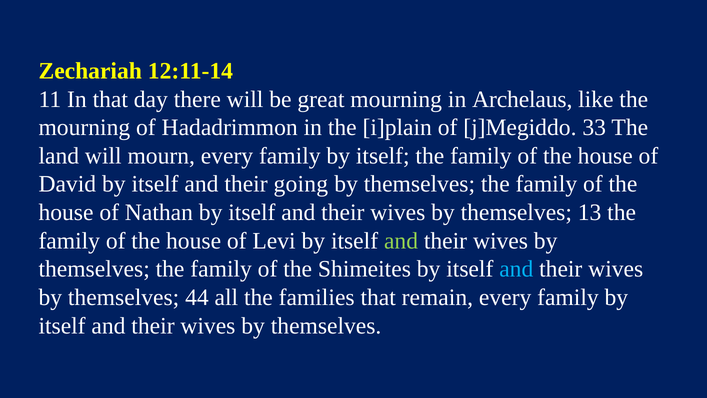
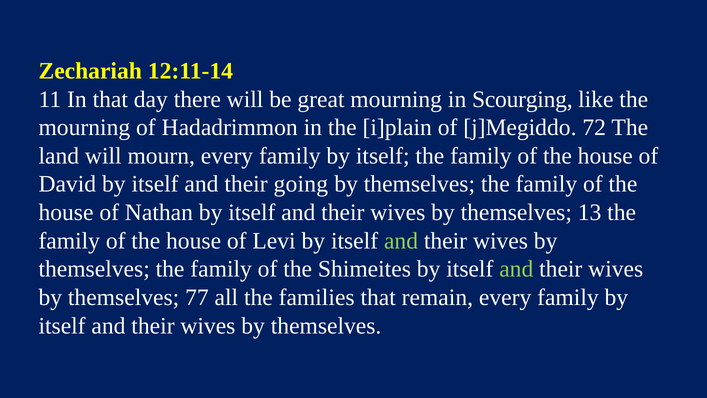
Archelaus: Archelaus -> Scourging
33: 33 -> 72
and at (516, 269) colour: light blue -> light green
44: 44 -> 77
